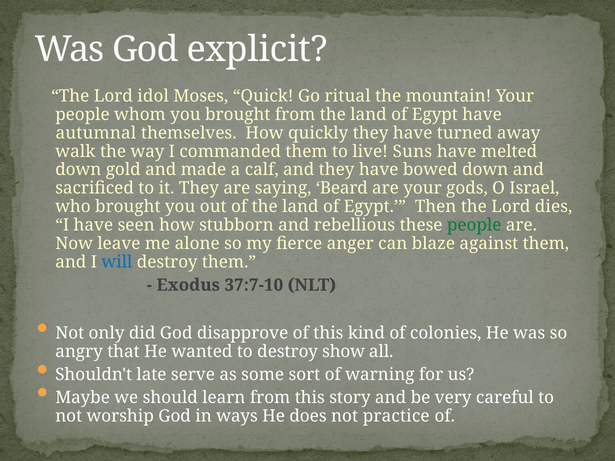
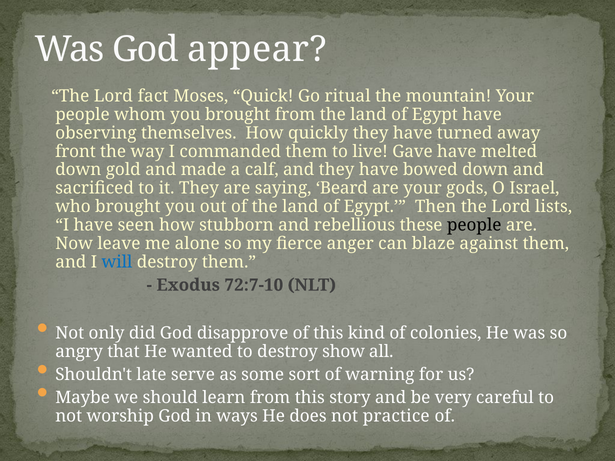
explicit: explicit -> appear
idol: idol -> fact
autumnal: autumnal -> observing
walk: walk -> front
Suns: Suns -> Gave
dies: dies -> lists
people at (474, 225) colour: green -> black
37:7-10: 37:7-10 -> 72:7-10
